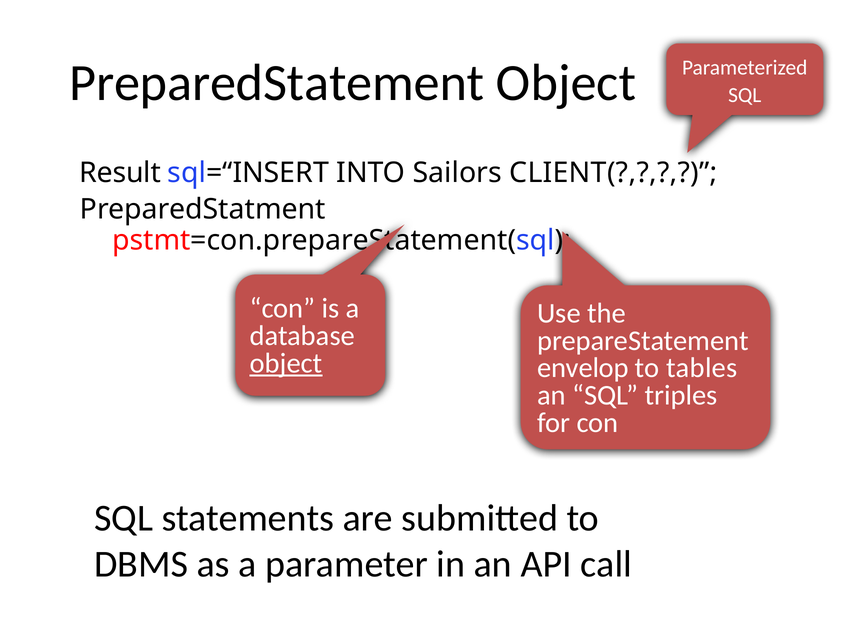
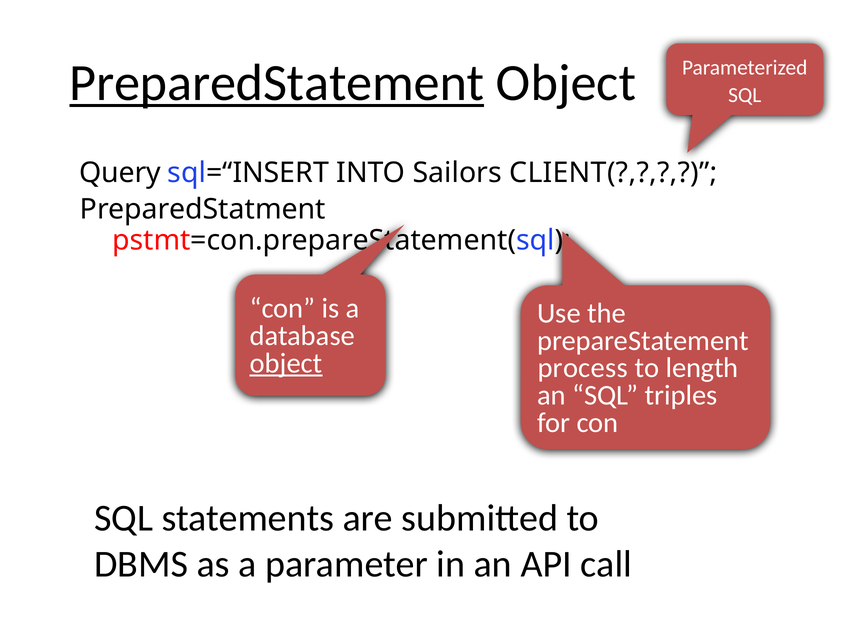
PreparedStatement underline: none -> present
Result: Result -> Query
envelop: envelop -> process
tables: tables -> length
